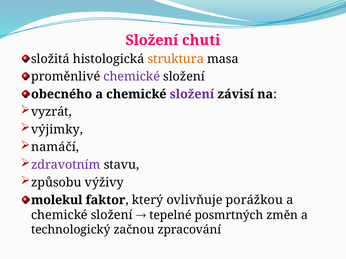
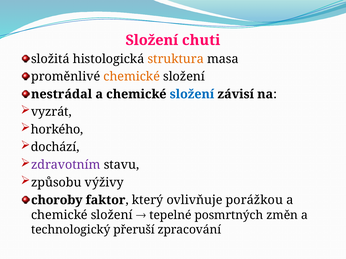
chemické at (132, 77) colour: purple -> orange
obecného: obecného -> nestrádal
složení at (192, 94) colour: purple -> blue
výjimky: výjimky -> horkého
namáčí: namáčí -> dochází
molekul: molekul -> choroby
začnou: začnou -> přeruší
